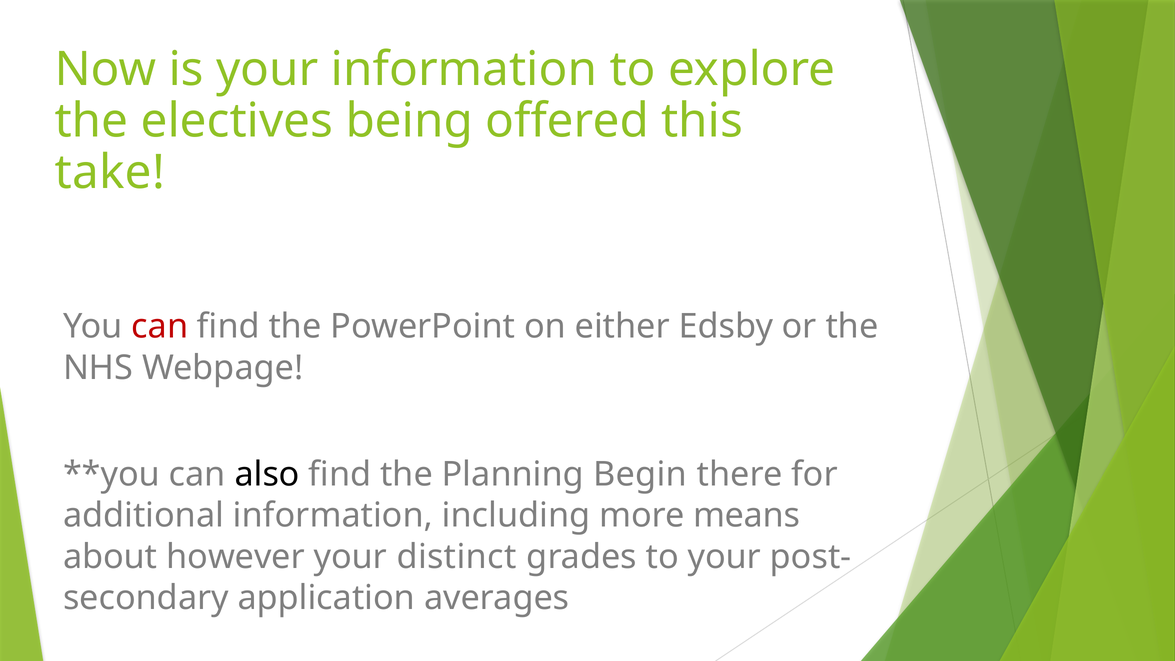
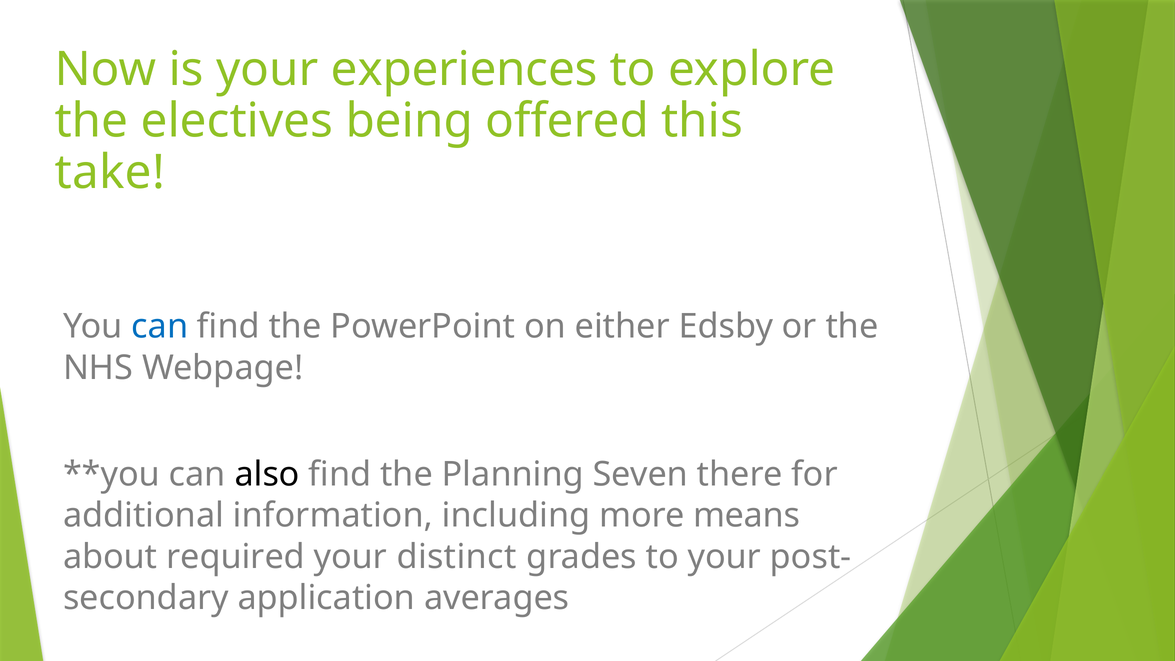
your information: information -> experiences
can at (160, 327) colour: red -> blue
Begin: Begin -> Seven
however: however -> required
